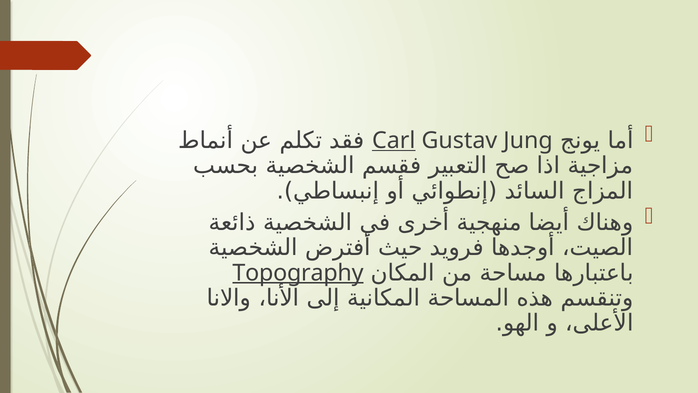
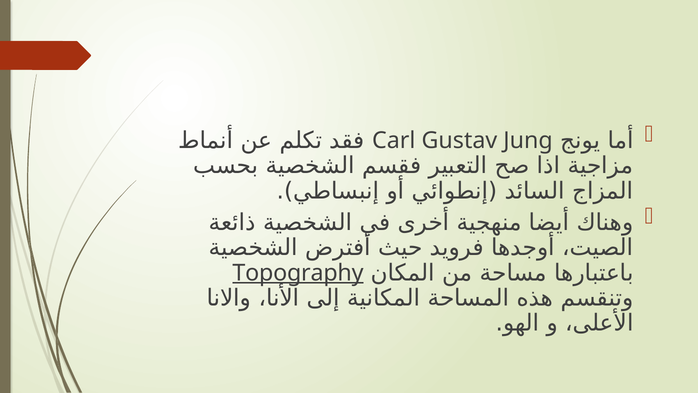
Carl underline: present -> none
